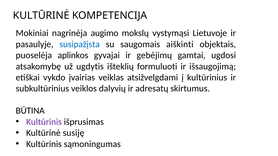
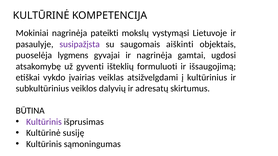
augimo: augimo -> pateikti
susipažįsta colour: blue -> purple
aplinkos: aplinkos -> lygmens
ir gebėjimų: gebėjimų -> nagrinėja
ugdytis: ugdytis -> gyventi
